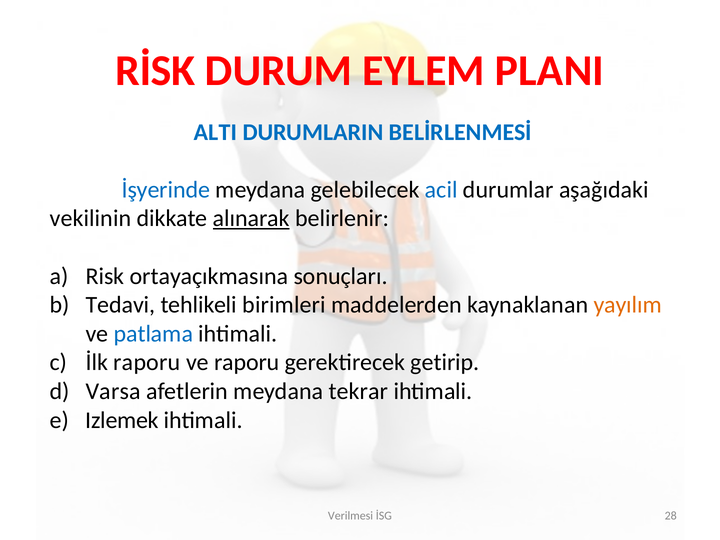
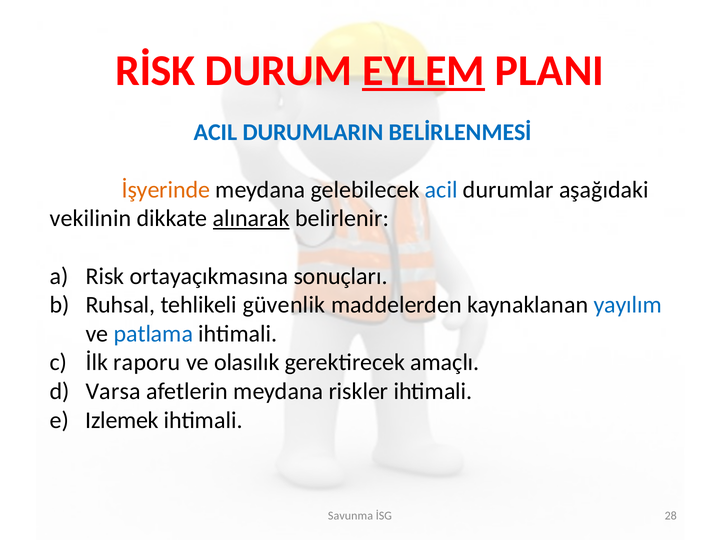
EYLEM underline: none -> present
ALTI at (215, 132): ALTI -> ACIL
İşyerinde colour: blue -> orange
Tedavi: Tedavi -> Ruhsal
birimleri: birimleri -> güvenlik
yayılım colour: orange -> blue
ve raporu: raporu -> olasılık
getirip: getirip -> amaçlı
tekrar: tekrar -> riskler
Verilmesi: Verilmesi -> Savunma
